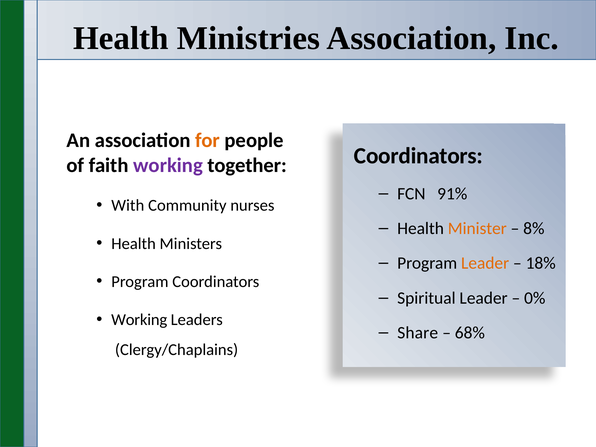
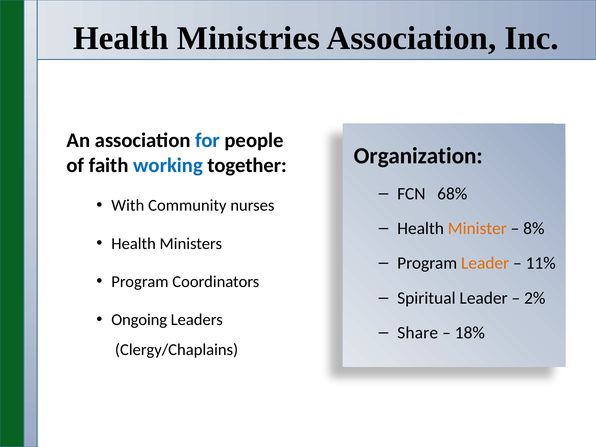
for colour: orange -> blue
Coordinators at (418, 156): Coordinators -> Organization
working at (168, 165) colour: purple -> blue
91%: 91% -> 68%
18%: 18% -> 11%
0%: 0% -> 2%
Working at (139, 320): Working -> Ongoing
68%: 68% -> 18%
